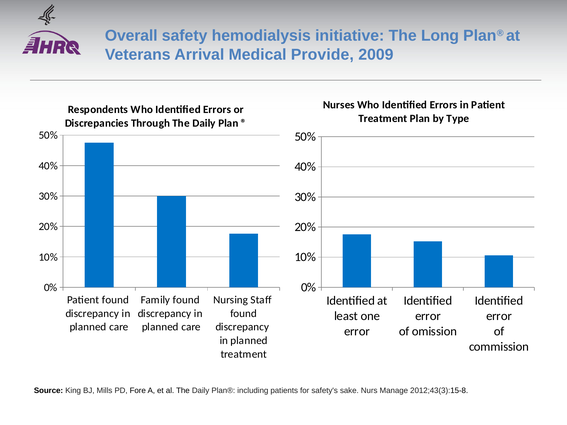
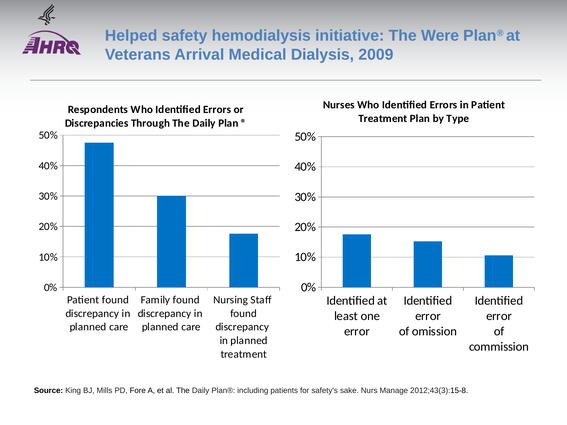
Overall: Overall -> Helped
Long: Long -> Were
Provide: Provide -> Dialysis
